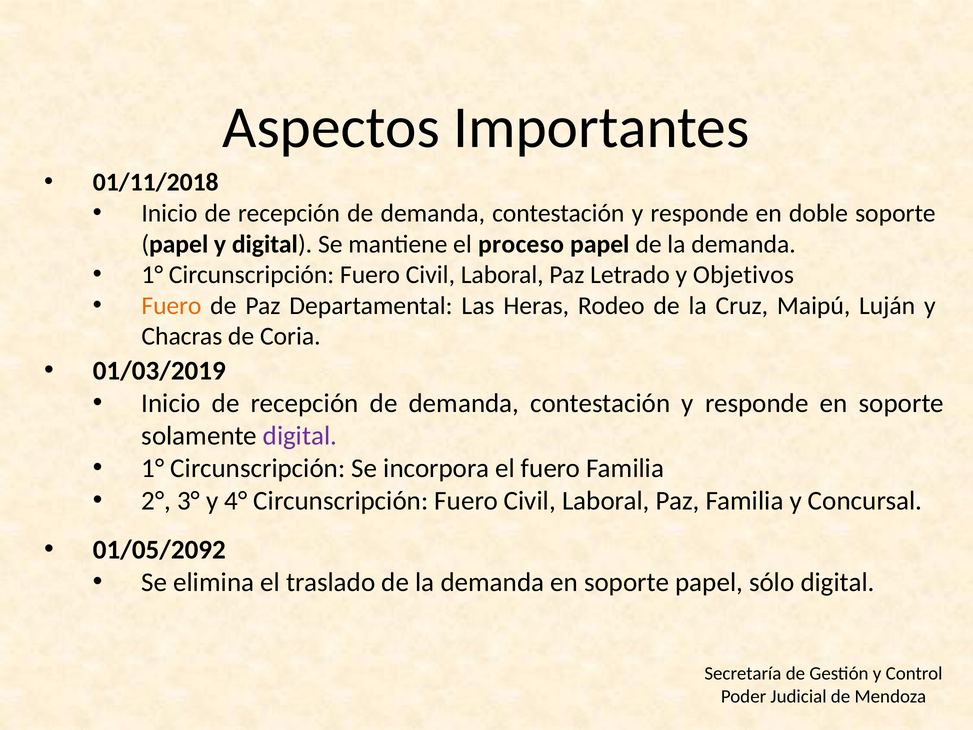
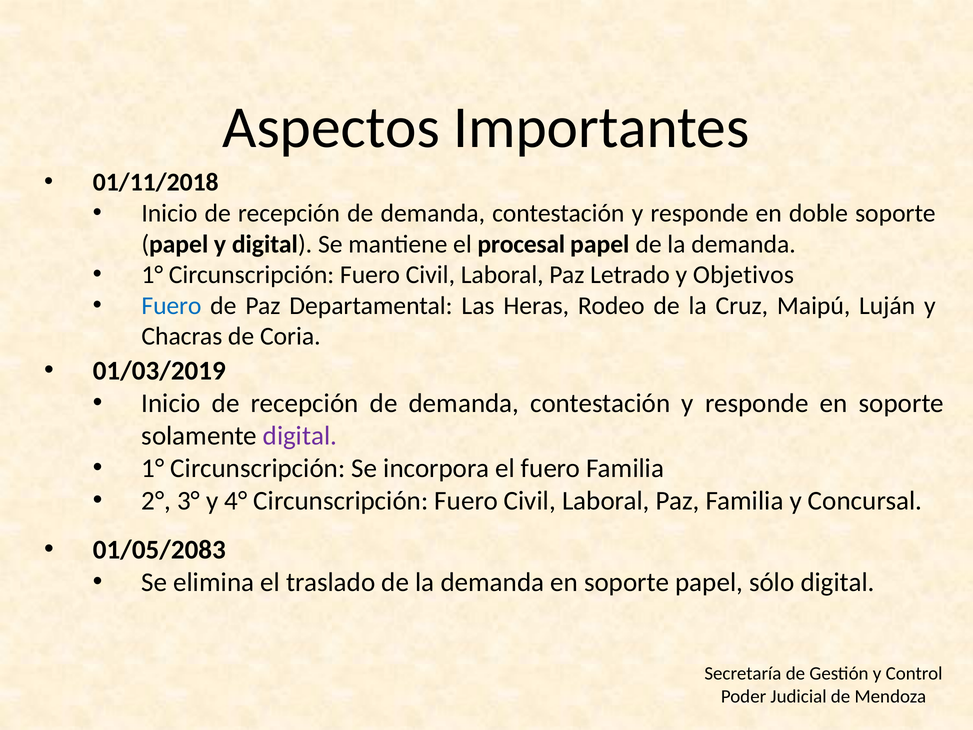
proceso: proceso -> procesal
Fuero at (171, 306) colour: orange -> blue
01/05/2092: 01/05/2092 -> 01/05/2083
